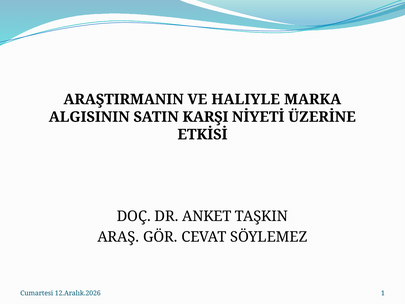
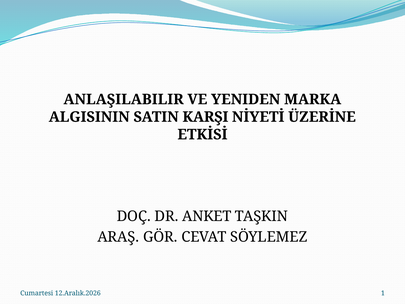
ARAŞTIRMANIN: ARAŞTIRMANIN -> ANLAŞILABILIR
HALIYLE: HALIYLE -> YENIDEN
